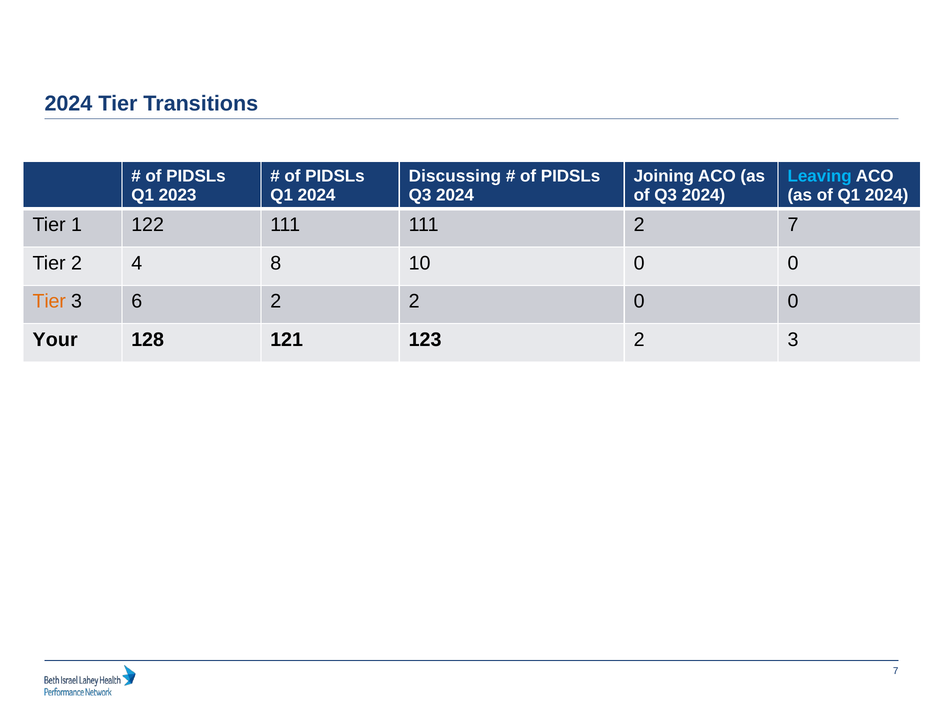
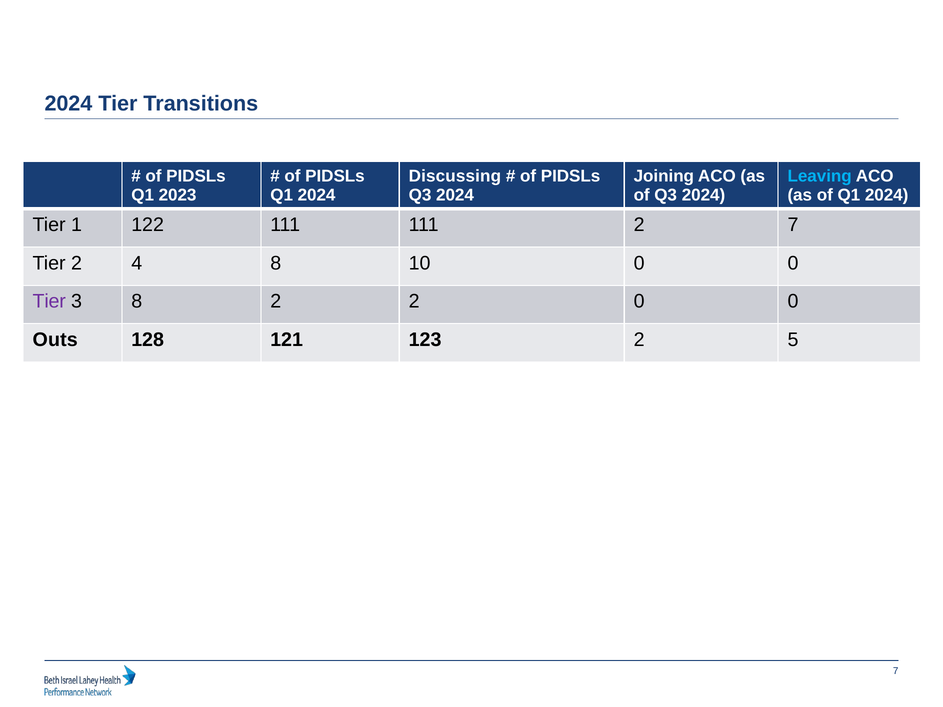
Tier at (49, 301) colour: orange -> purple
3 6: 6 -> 8
Your: Your -> Outs
2 3: 3 -> 5
